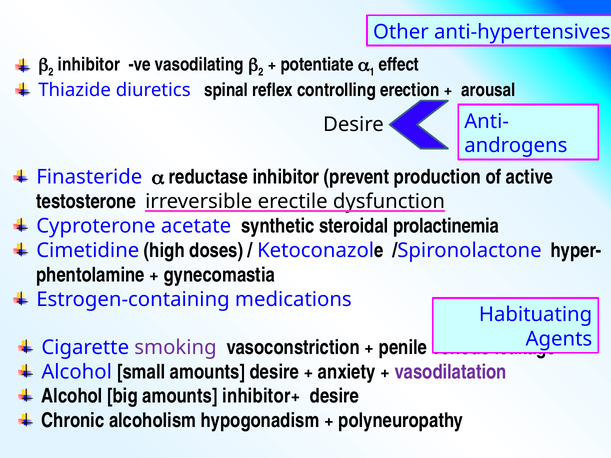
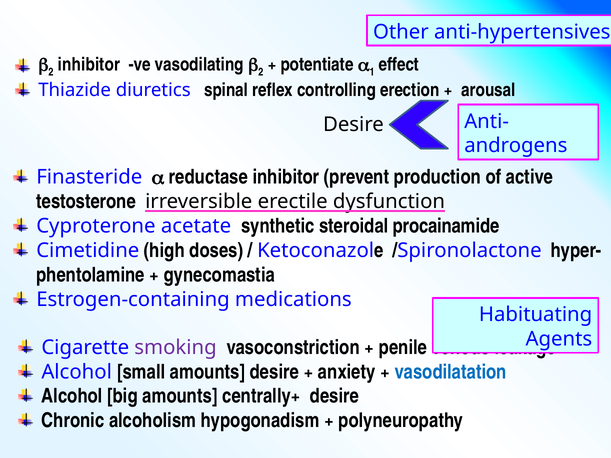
prolactinemia: prolactinemia -> procainamide
vasodilatation colour: purple -> blue
inhibitor+: inhibitor+ -> centrally+
